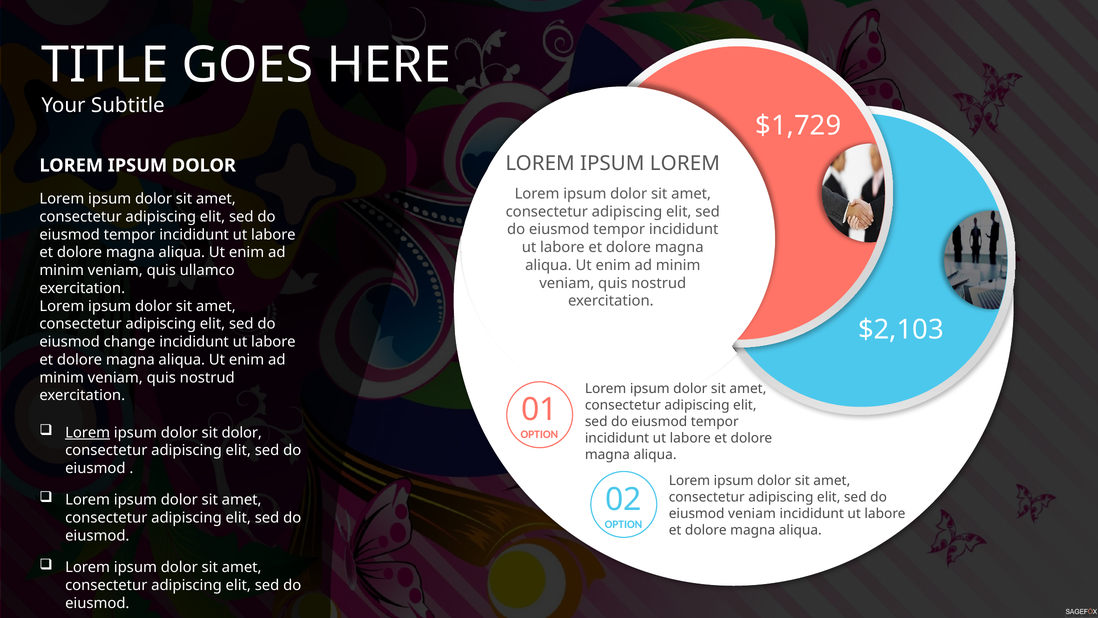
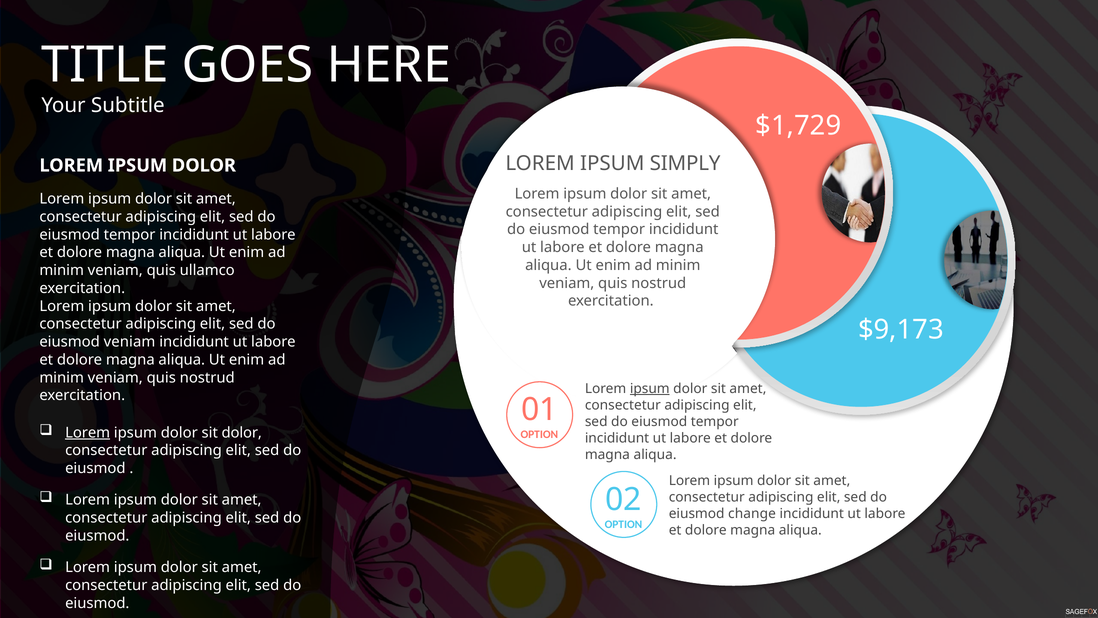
IPSUM LOREM: LOREM -> SIMPLY
$2,103: $2,103 -> $9,173
eiusmod change: change -> veniam
ipsum at (650, 388) underline: none -> present
eiusmod veniam: veniam -> change
